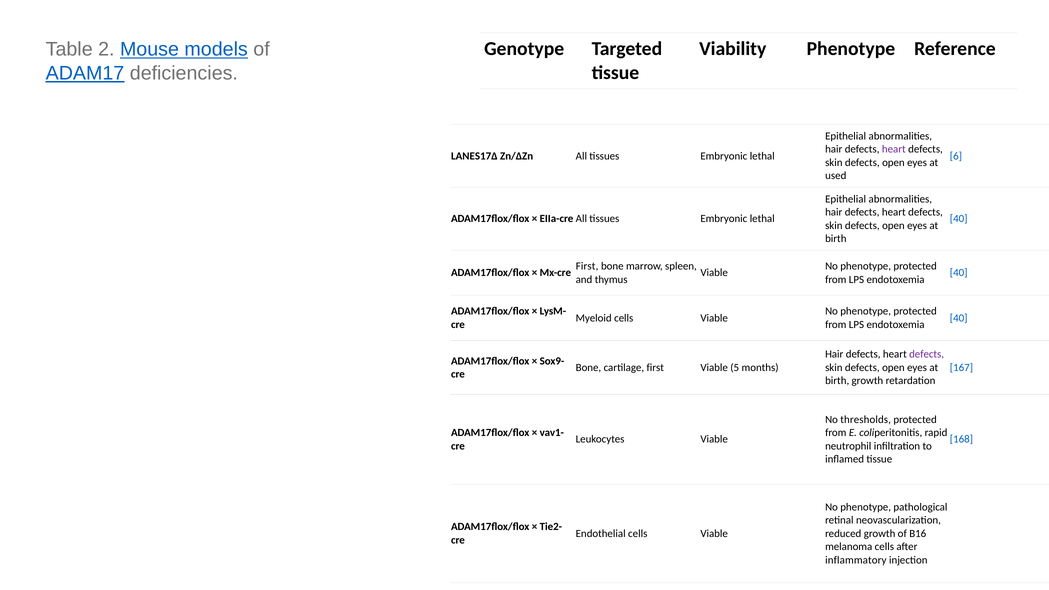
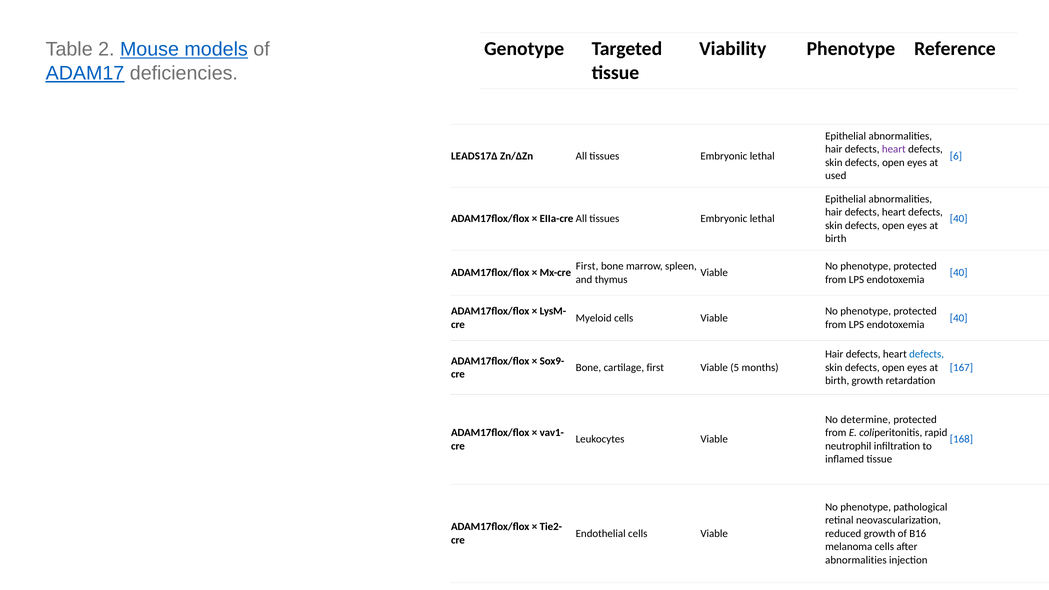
LANES17∆: LANES17∆ -> LEADS17∆
defects at (927, 354) colour: purple -> blue
thresholds: thresholds -> determine
inflammatory at (856, 560): inflammatory -> abnormalities
